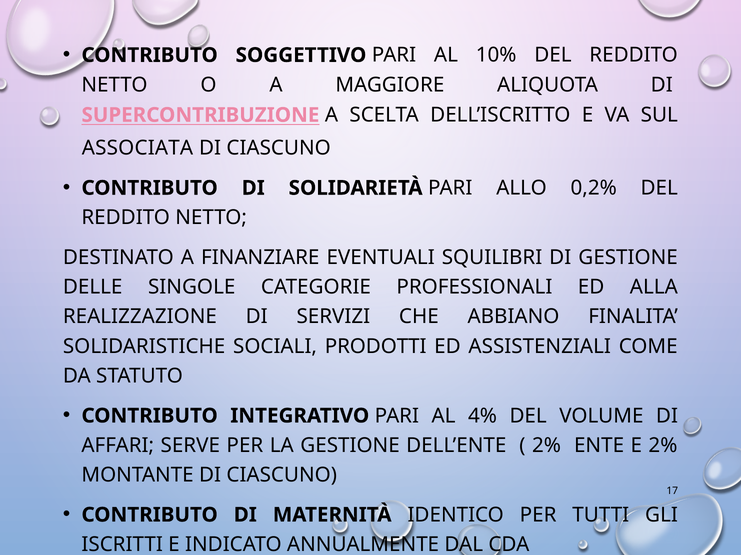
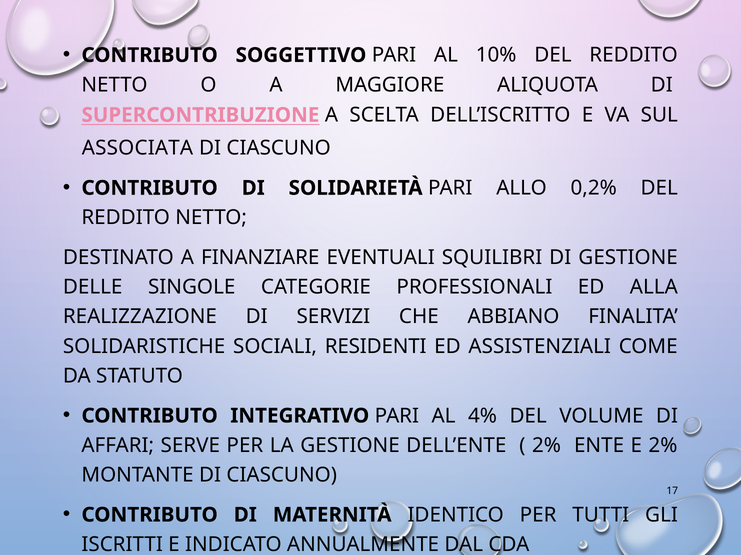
PRODOTTI: PRODOTTI -> RESIDENTI
